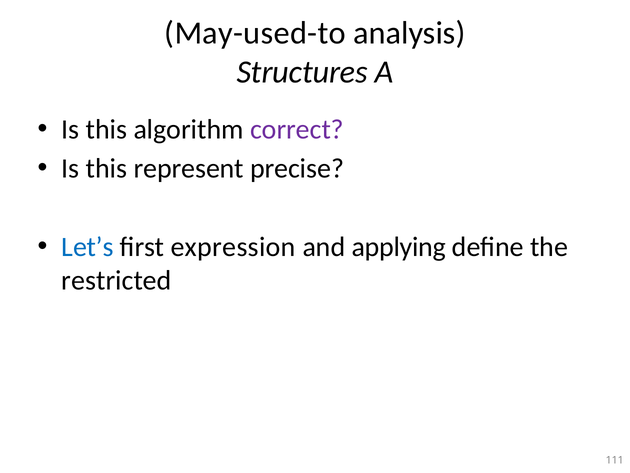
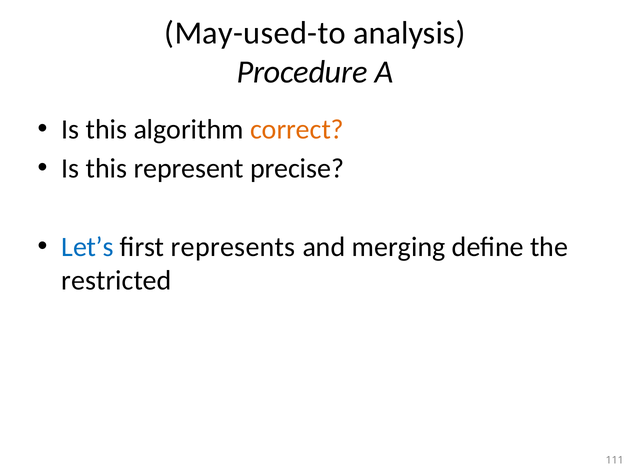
Structures: Structures -> Procedure
correct colour: purple -> orange
expression: expression -> represents
applying: applying -> merging
